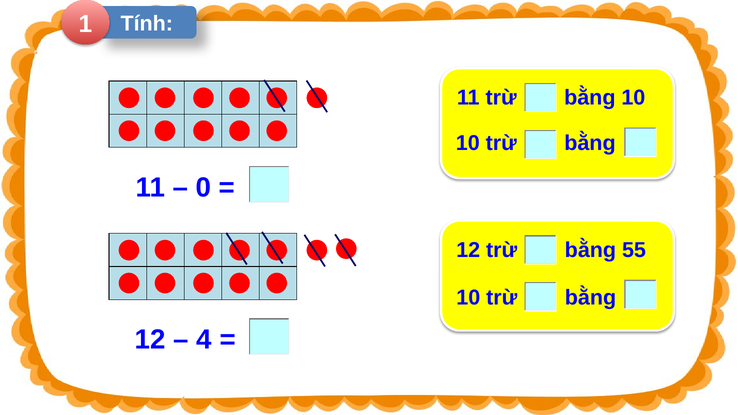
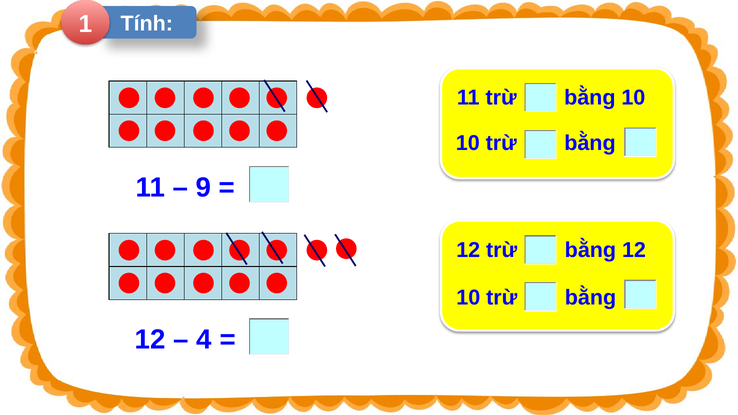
0: 0 -> 9
12 trừ bằng 55: 55 -> 12
